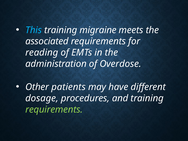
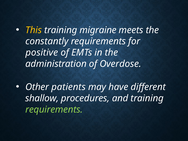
This colour: light blue -> yellow
associated: associated -> constantly
reading: reading -> positive
dosage: dosage -> shallow
